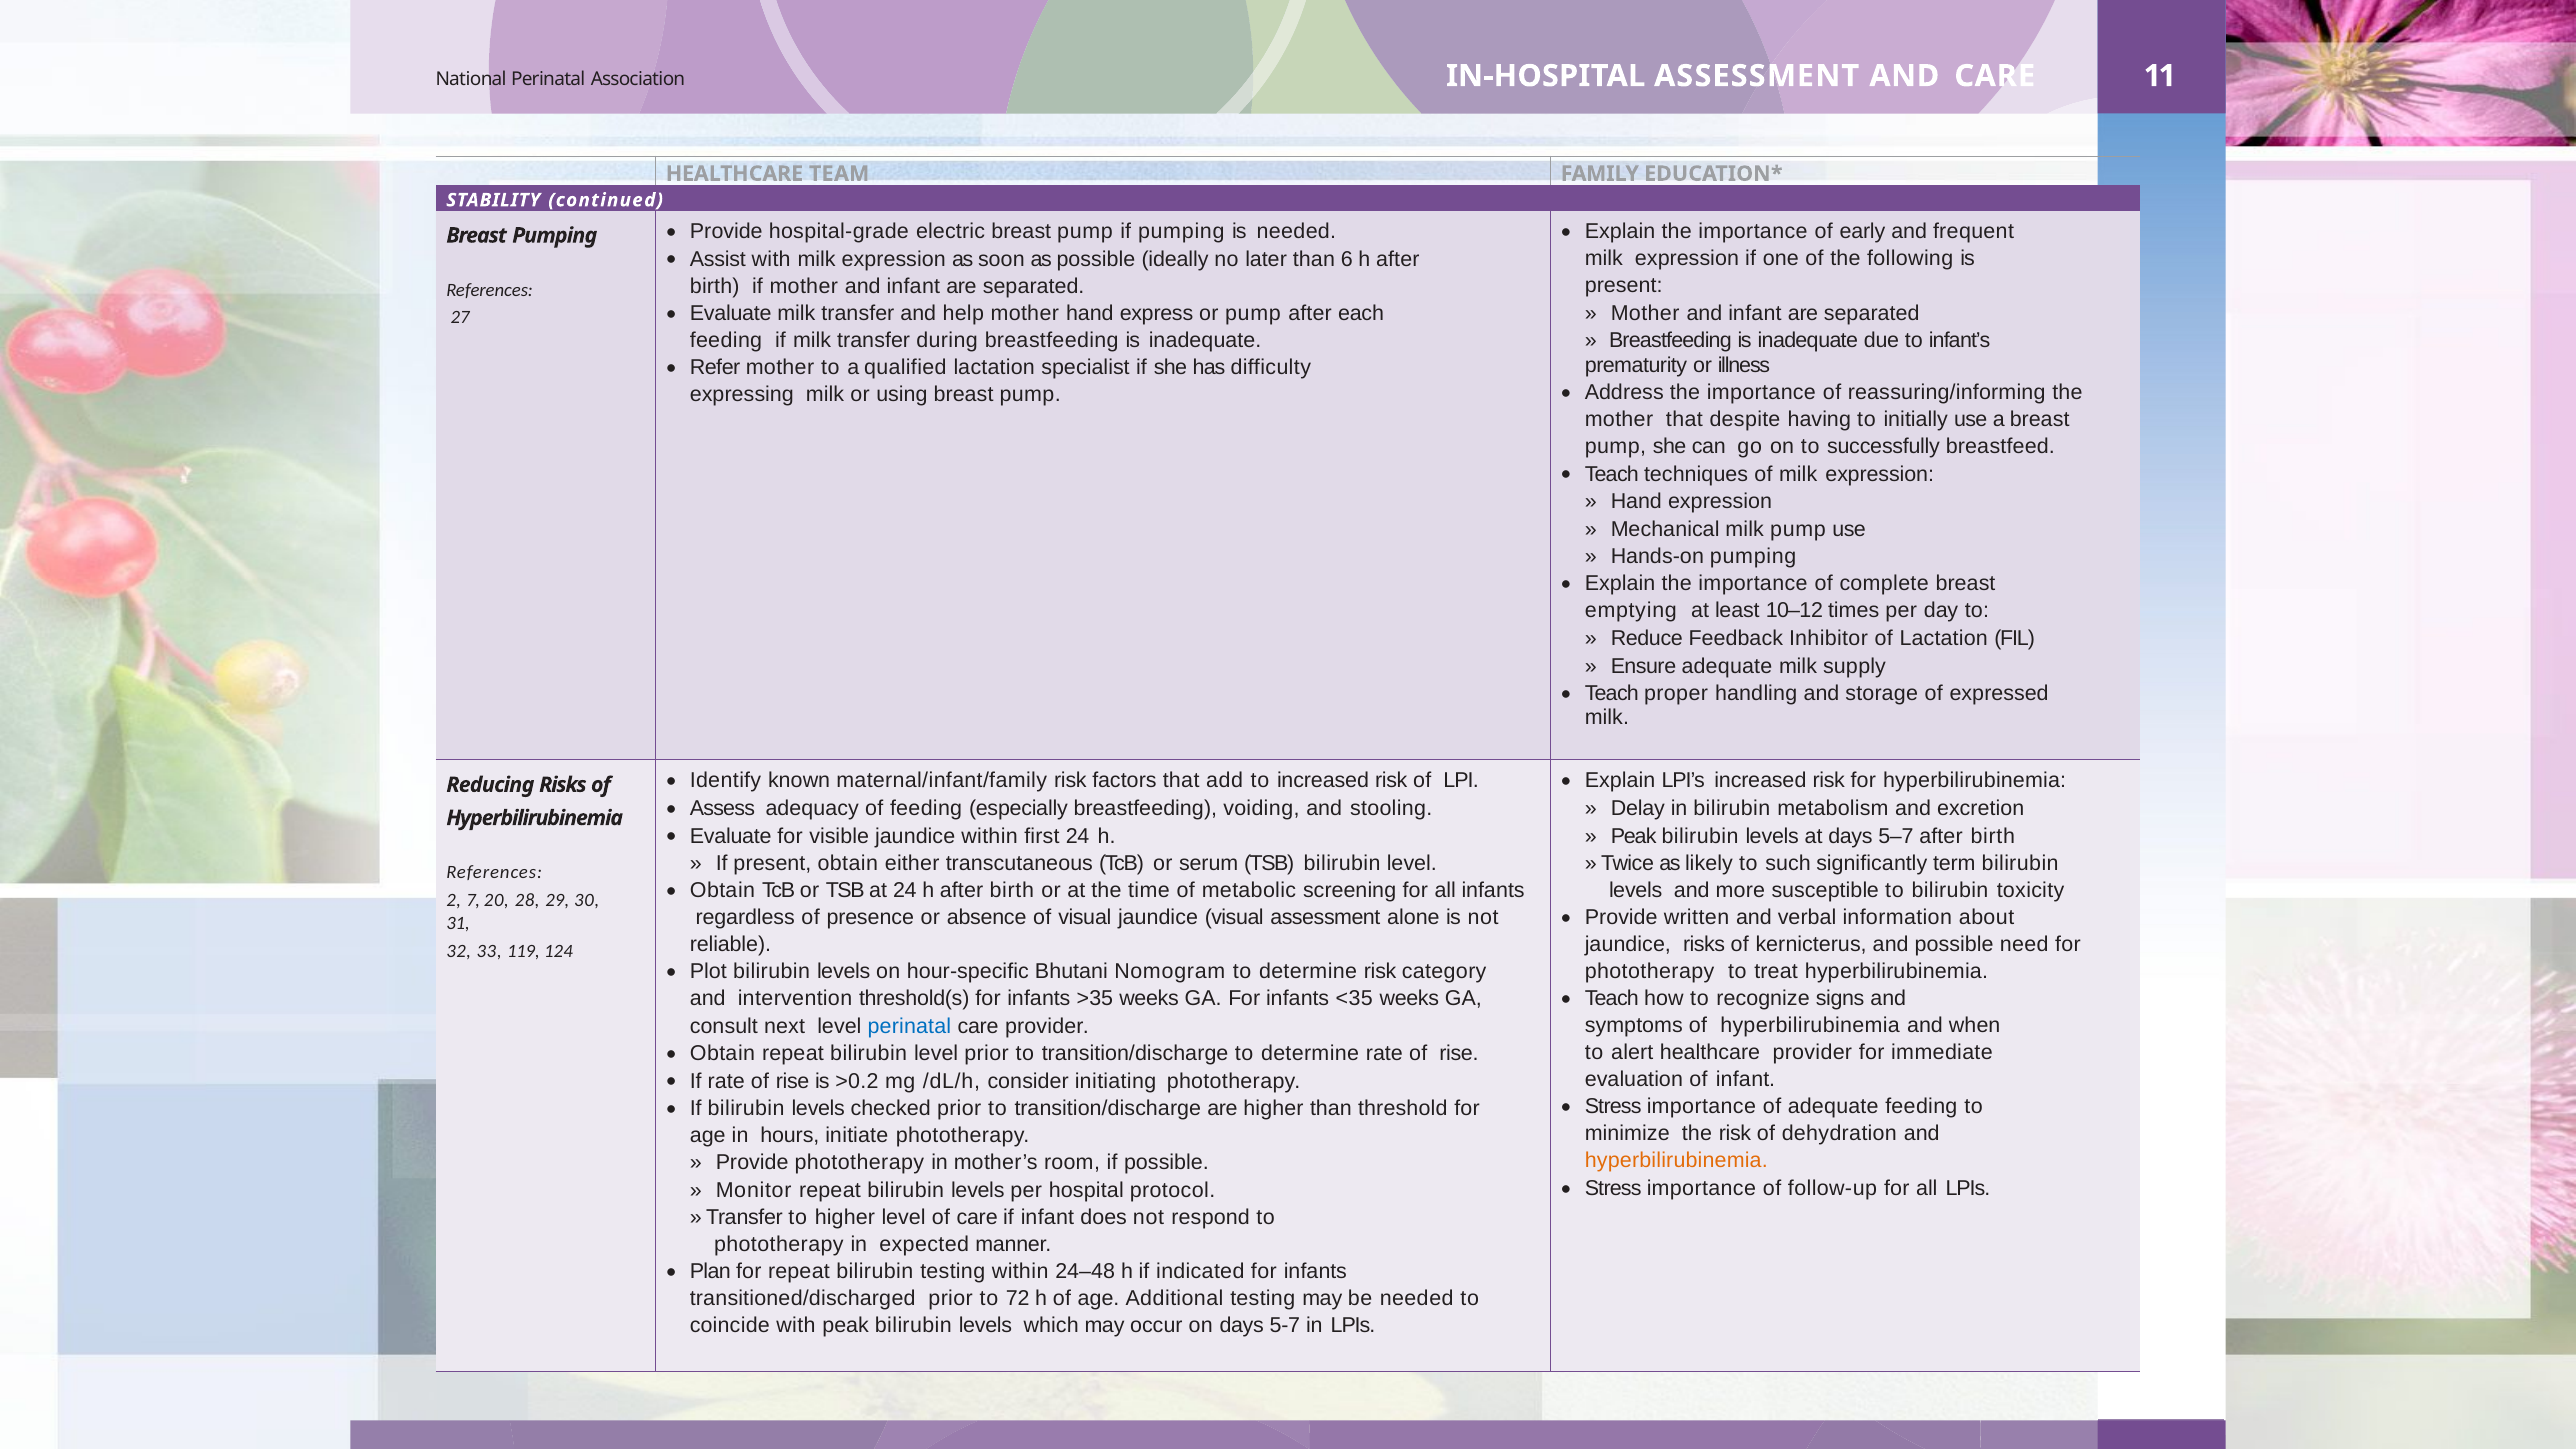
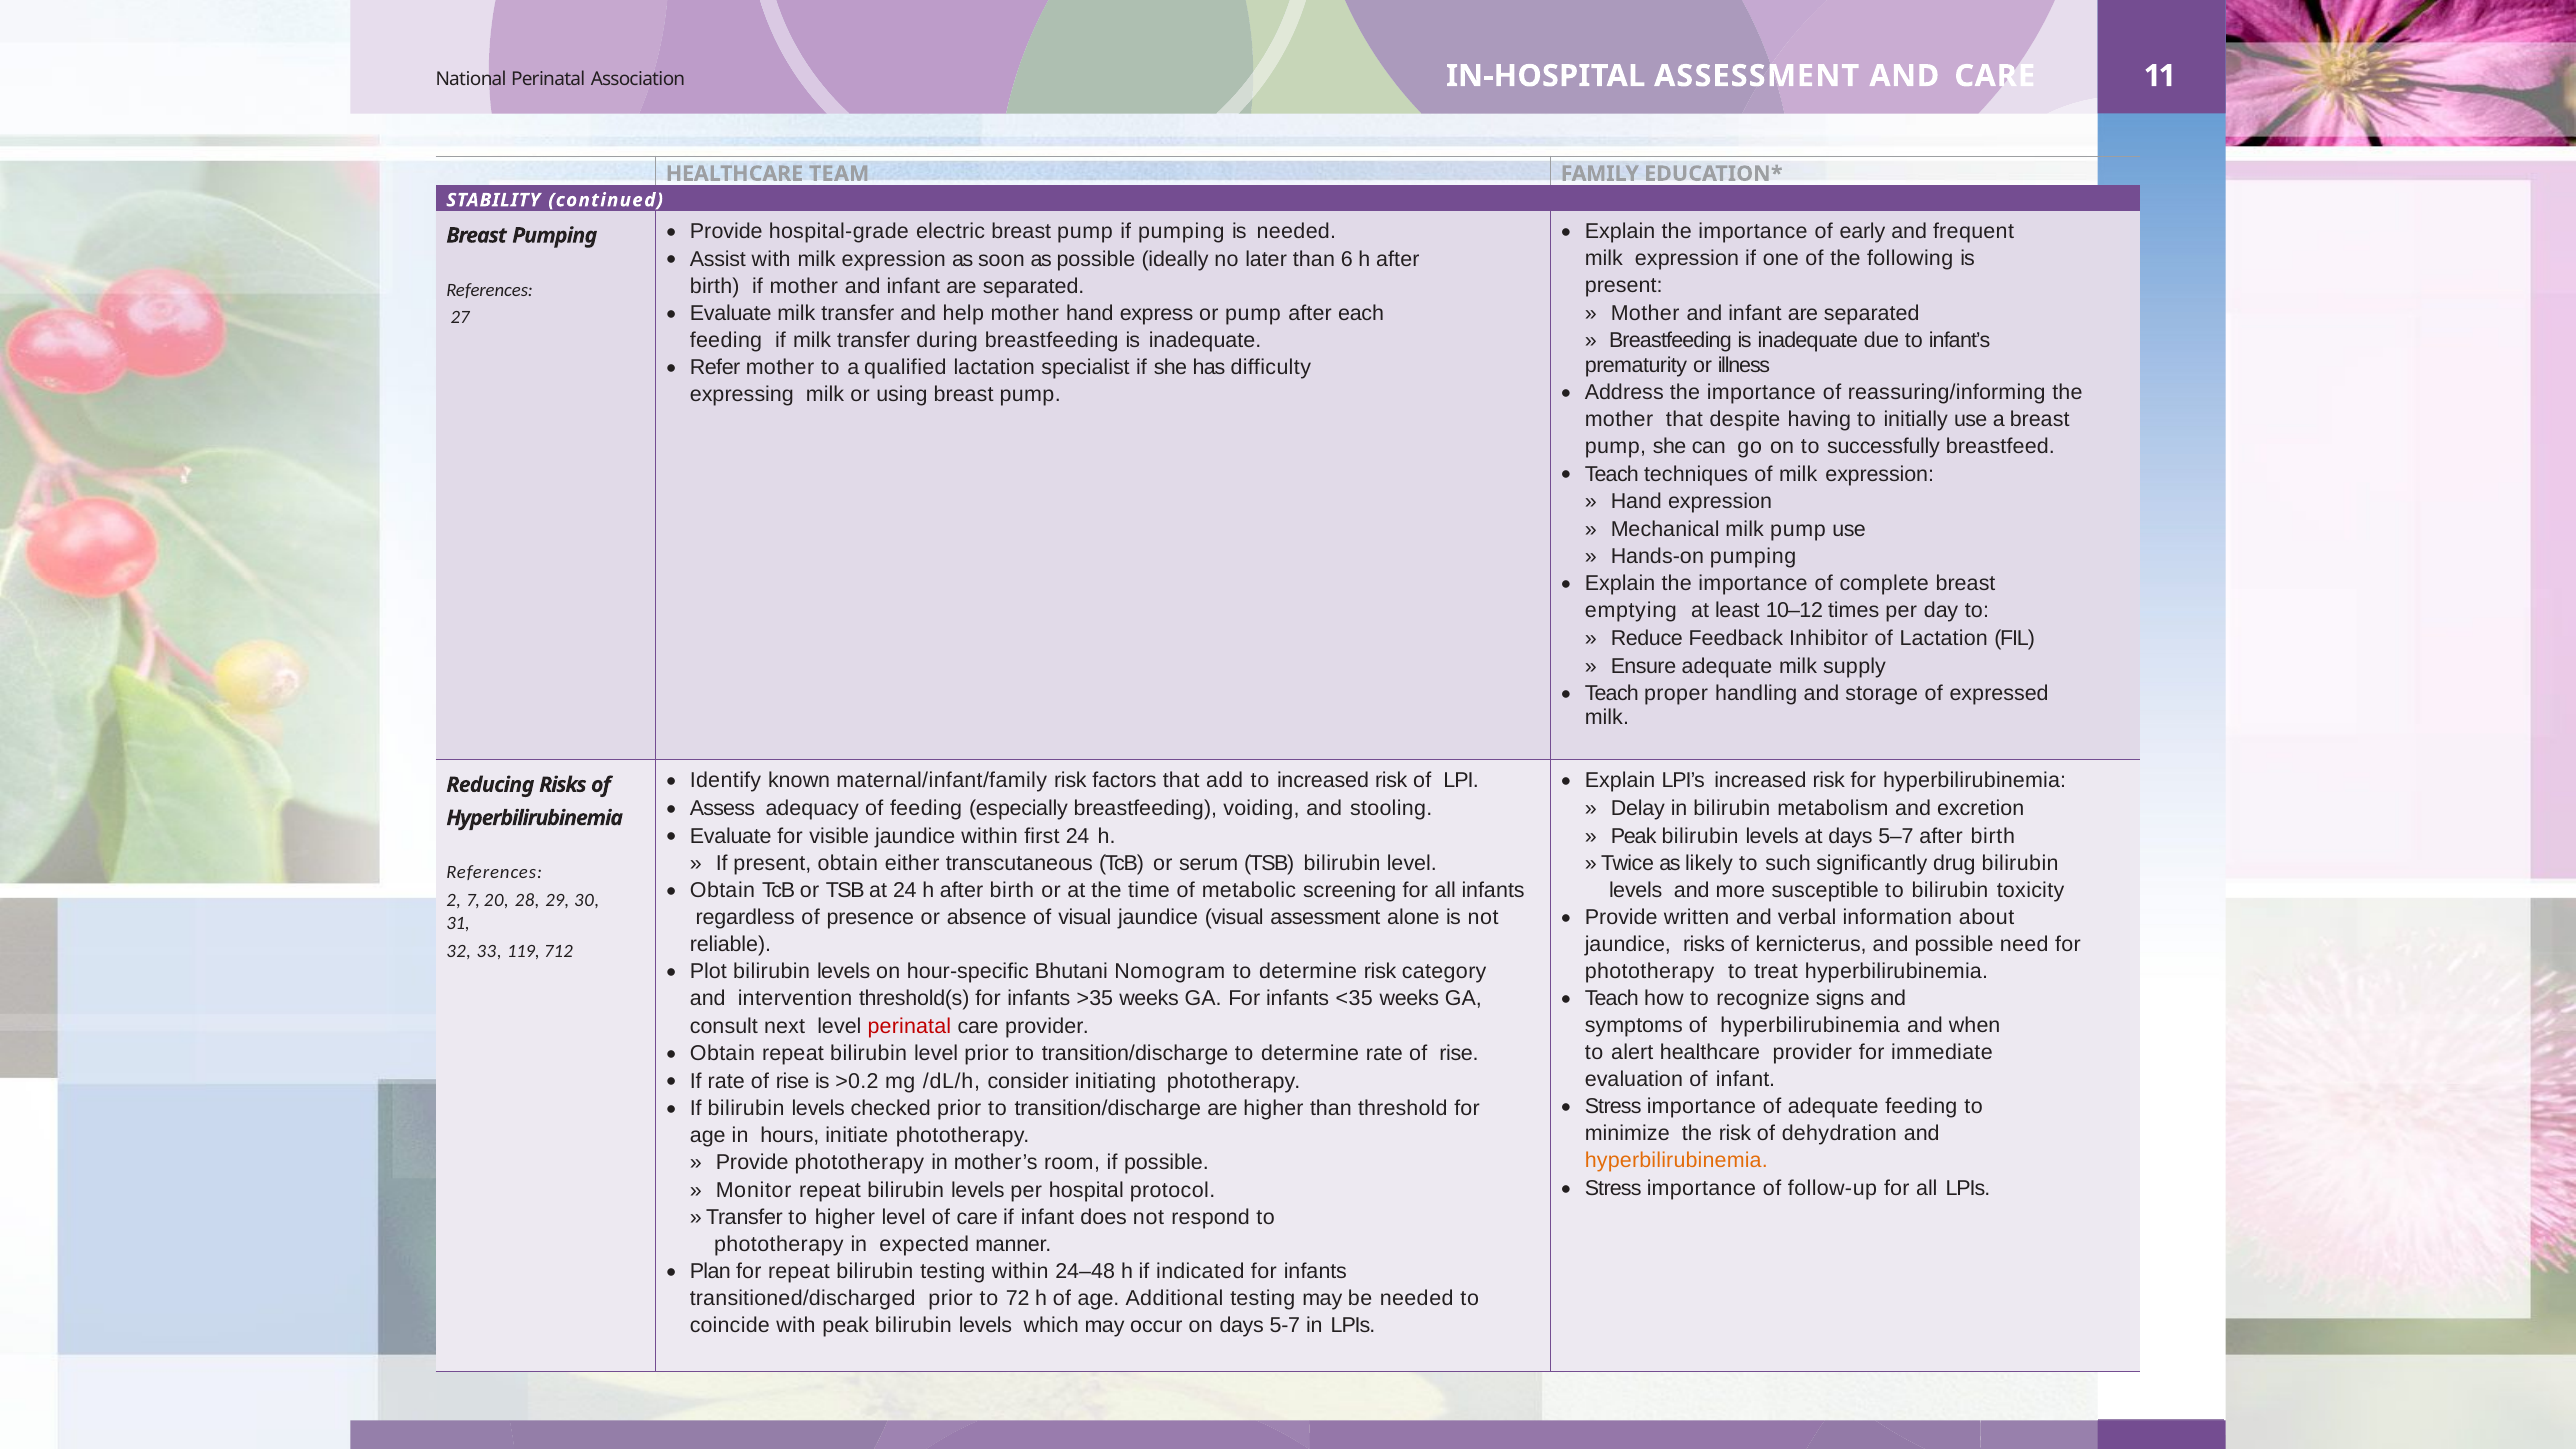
term: term -> drug
124: 124 -> 712
perinatal at (909, 1026) colour: blue -> red
